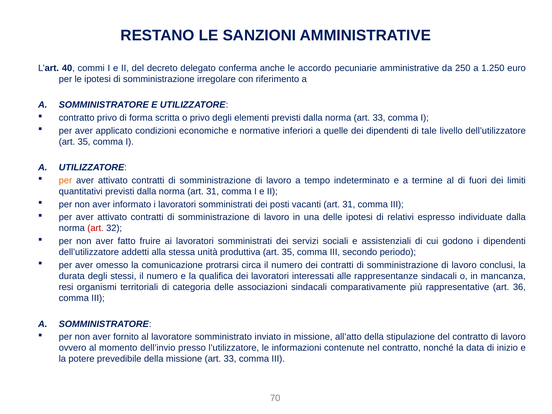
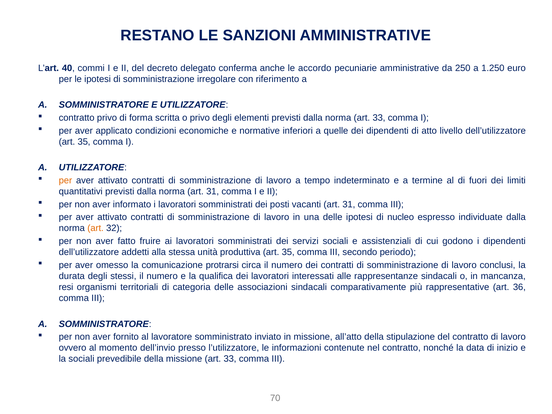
tale: tale -> atto
relativi: relativi -> nucleo
art at (96, 228) colour: red -> orange
la potere: potere -> sociali
